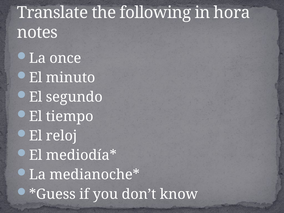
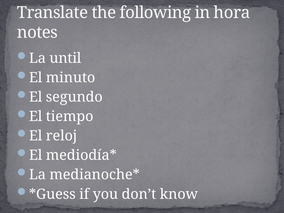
once: once -> until
